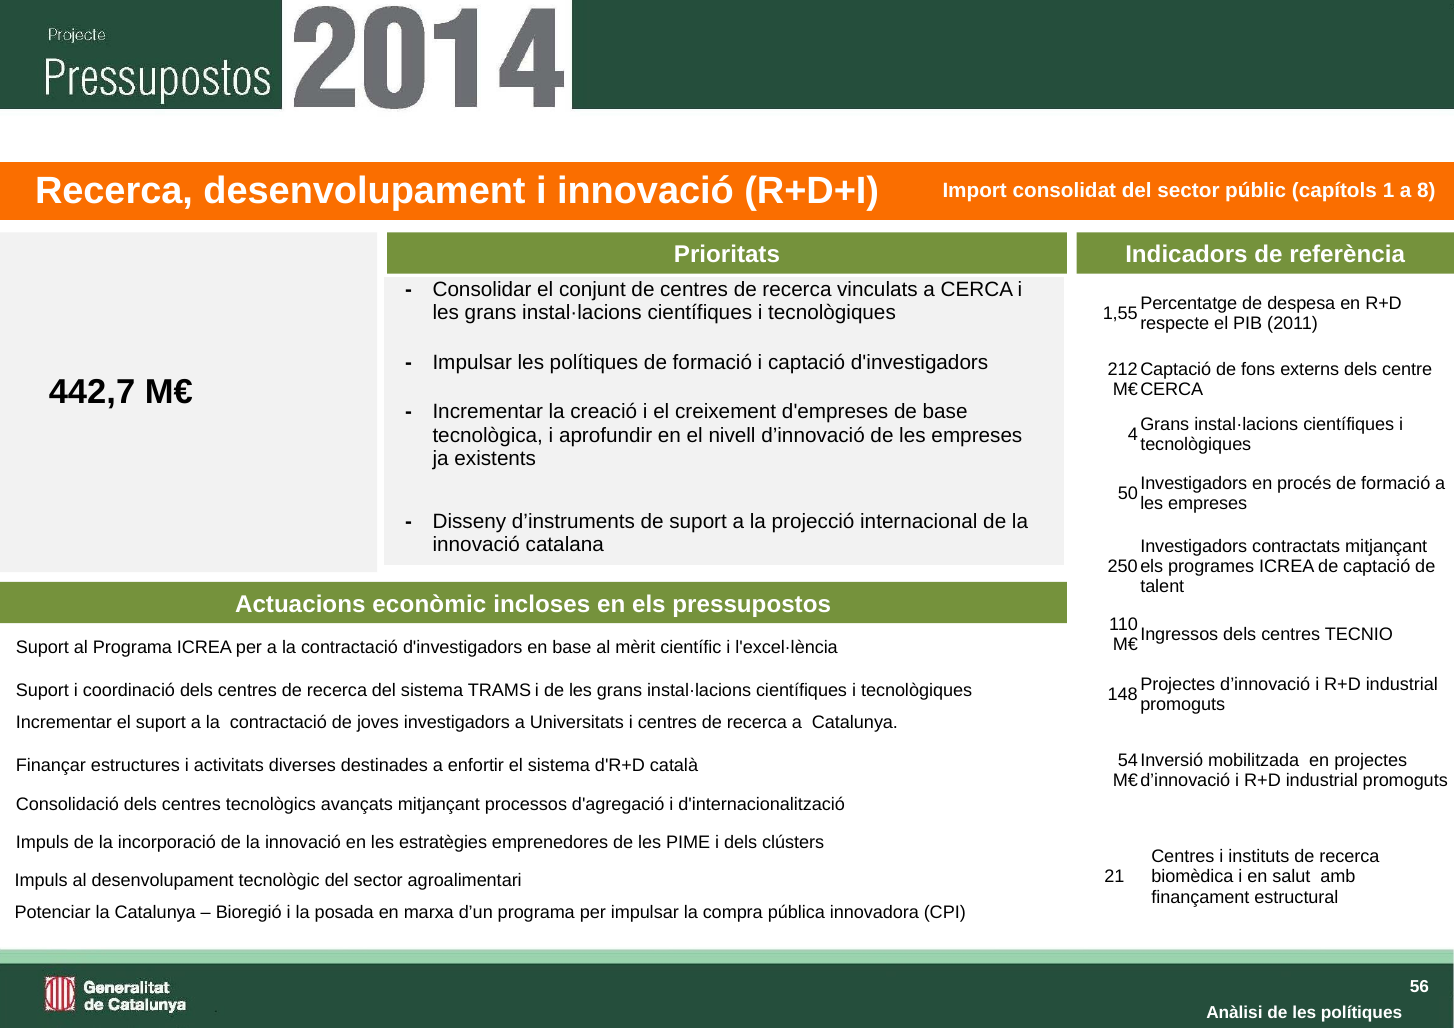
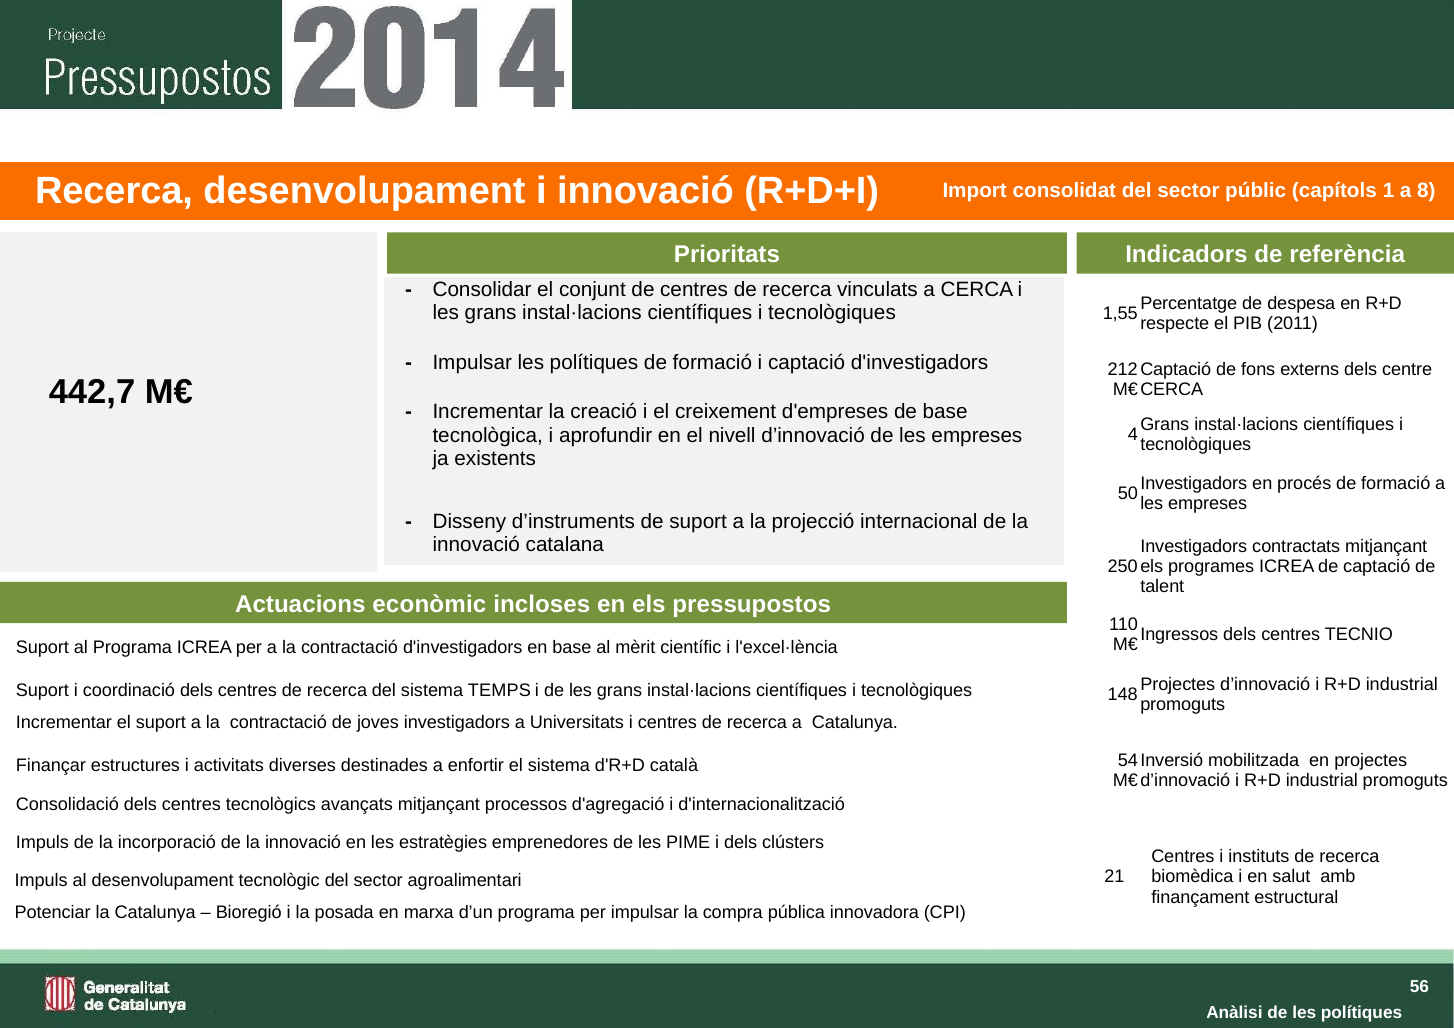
TRAMS: TRAMS -> TEMPS
